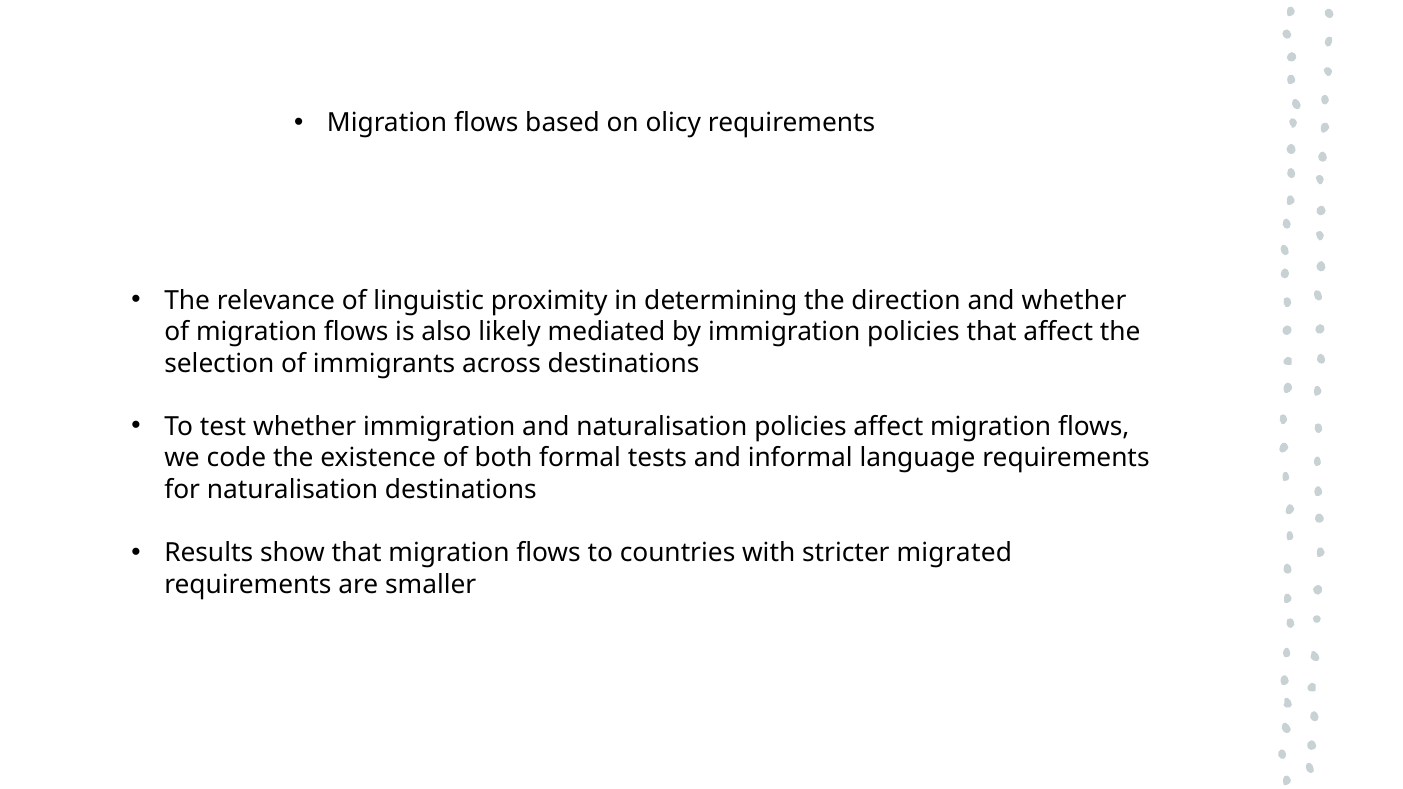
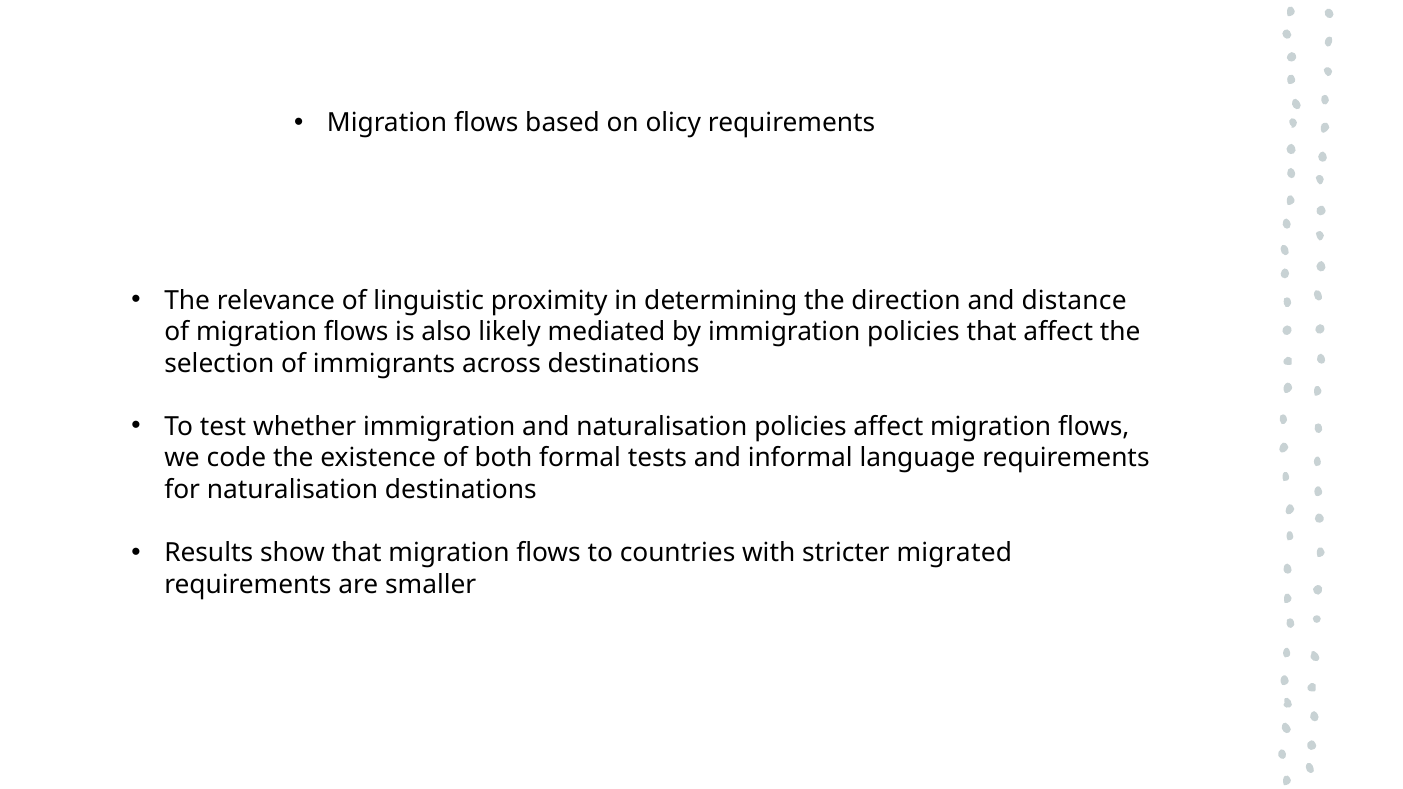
and whether: whether -> distance
